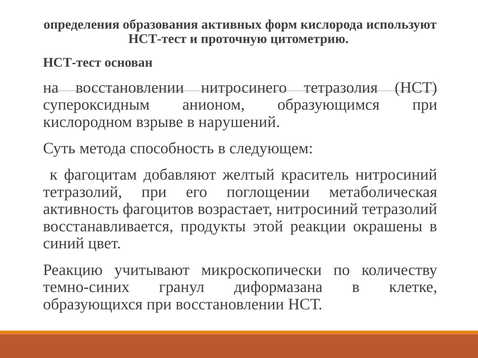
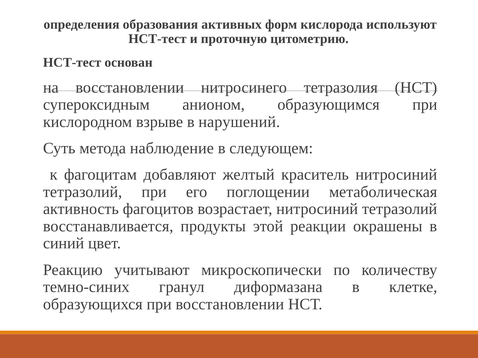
способность: способность -> наблюдение
